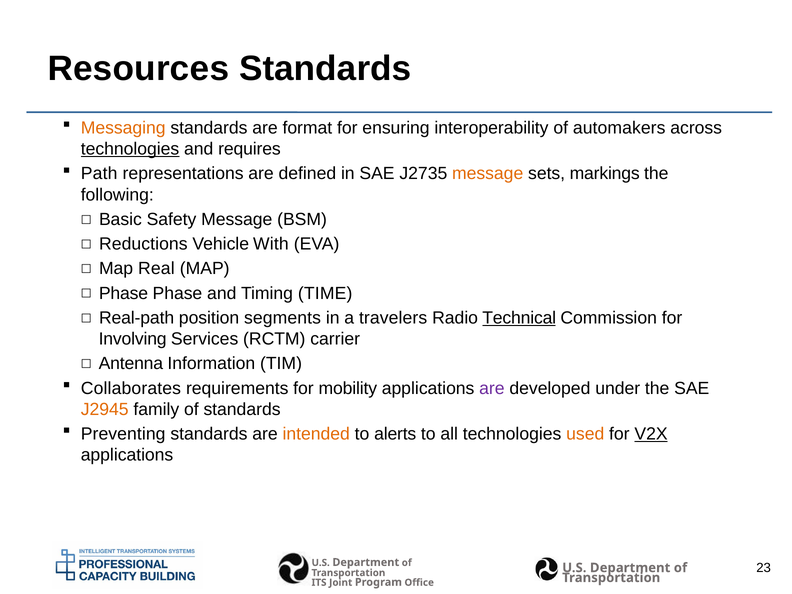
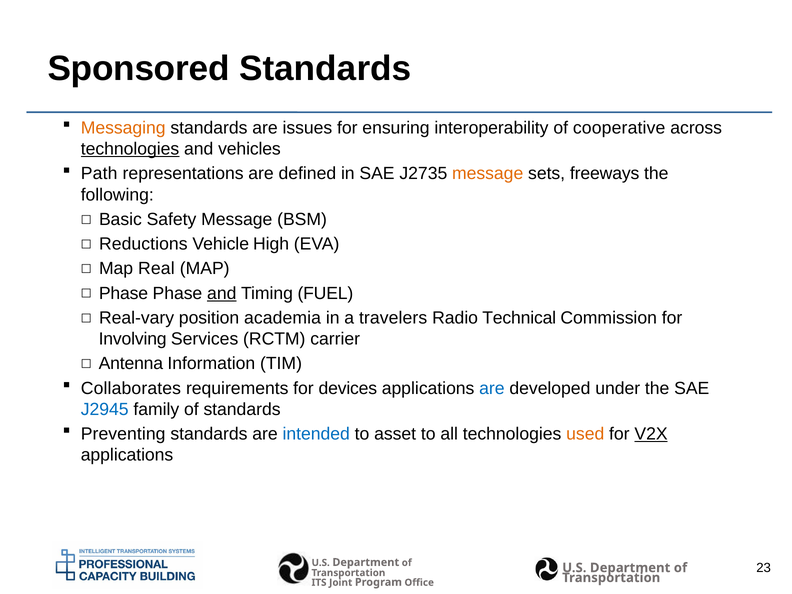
Resources: Resources -> Sponsored
format: format -> issues
automakers: automakers -> cooperative
requires: requires -> vehicles
markings: markings -> freeways
With: With -> High
and at (222, 293) underline: none -> present
TIME: TIME -> FUEL
Real-path: Real-path -> Real-vary
segments: segments -> academia
Technical underline: present -> none
mobility: mobility -> devices
are at (492, 388) colour: purple -> blue
J2945 colour: orange -> blue
intended colour: orange -> blue
alerts: alerts -> asset
